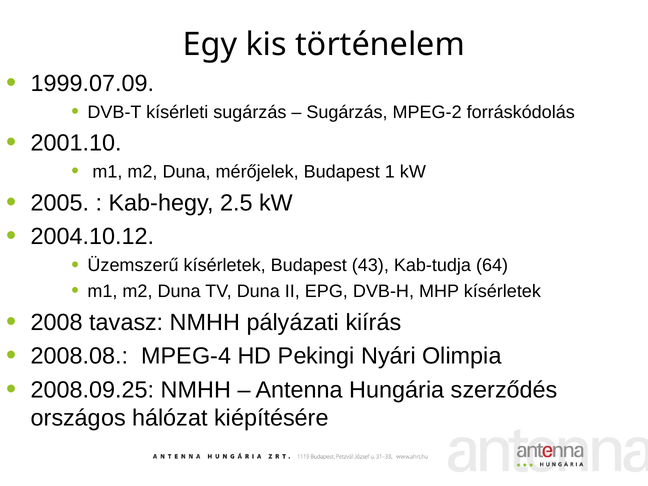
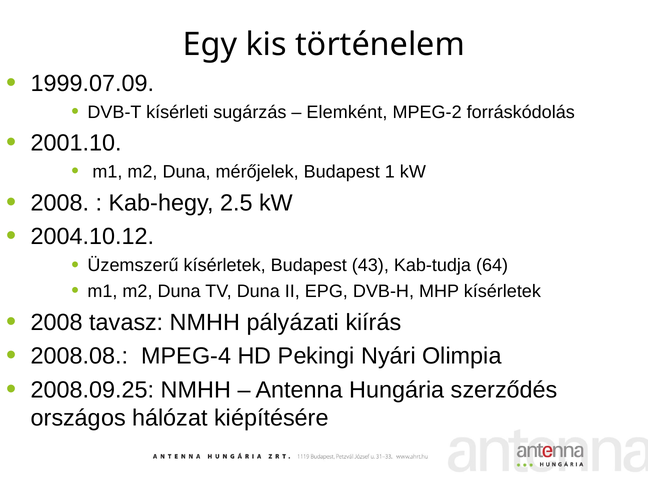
Sugárzás at (347, 112): Sugárzás -> Elemként
2005 at (60, 203): 2005 -> 2008
